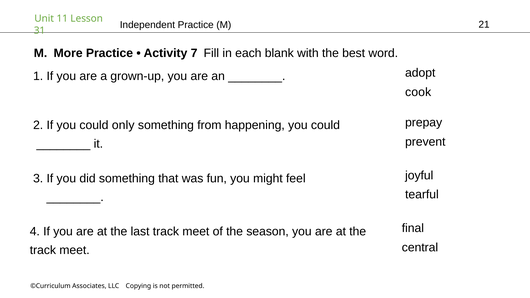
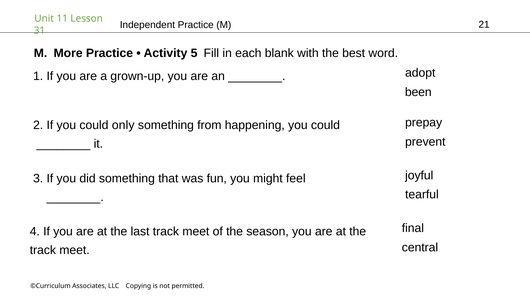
7: 7 -> 5
cook: cook -> been
